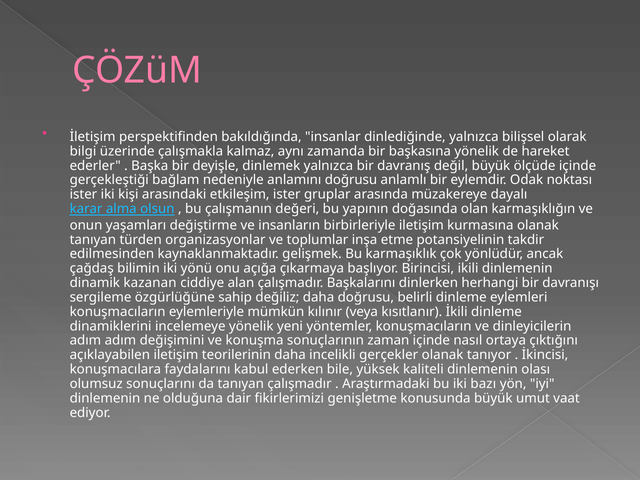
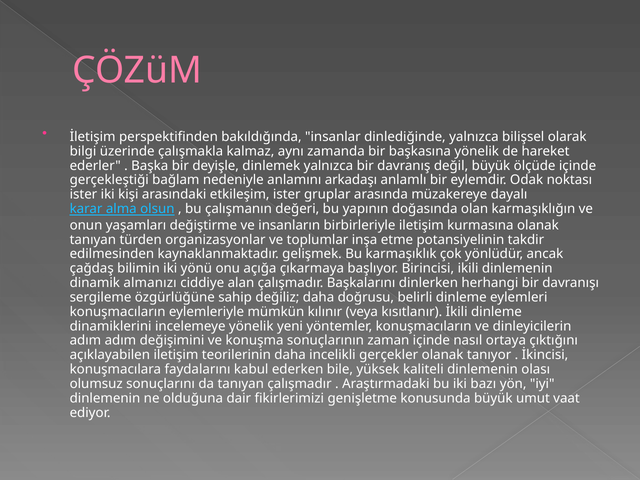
anlamını doğrusu: doğrusu -> arkadaşı
kazanan: kazanan -> almanızı
